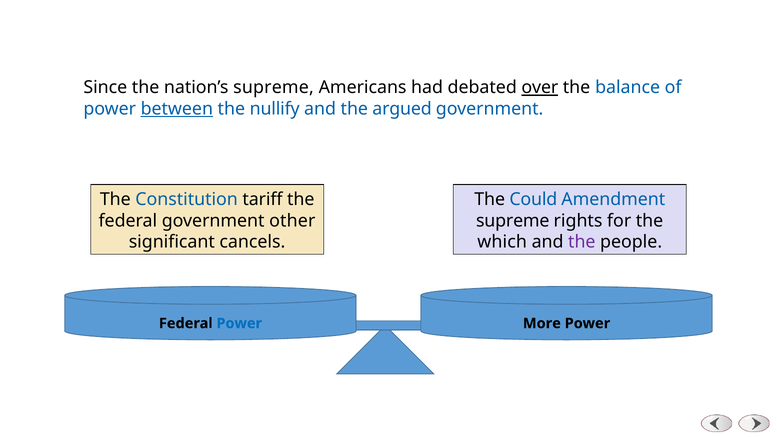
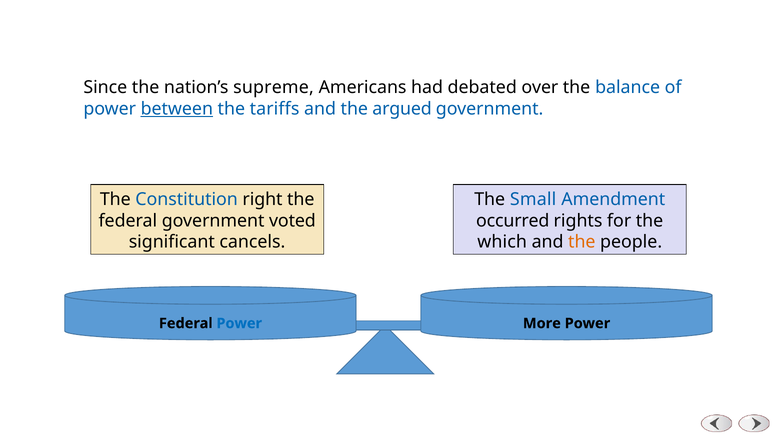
over underline: present -> none
nullify: nullify -> tariffs
tariff: tariff -> right
Could: Could -> Small
other: other -> voted
supreme at (513, 221): supreme -> occurred
the at (582, 242) colour: purple -> orange
